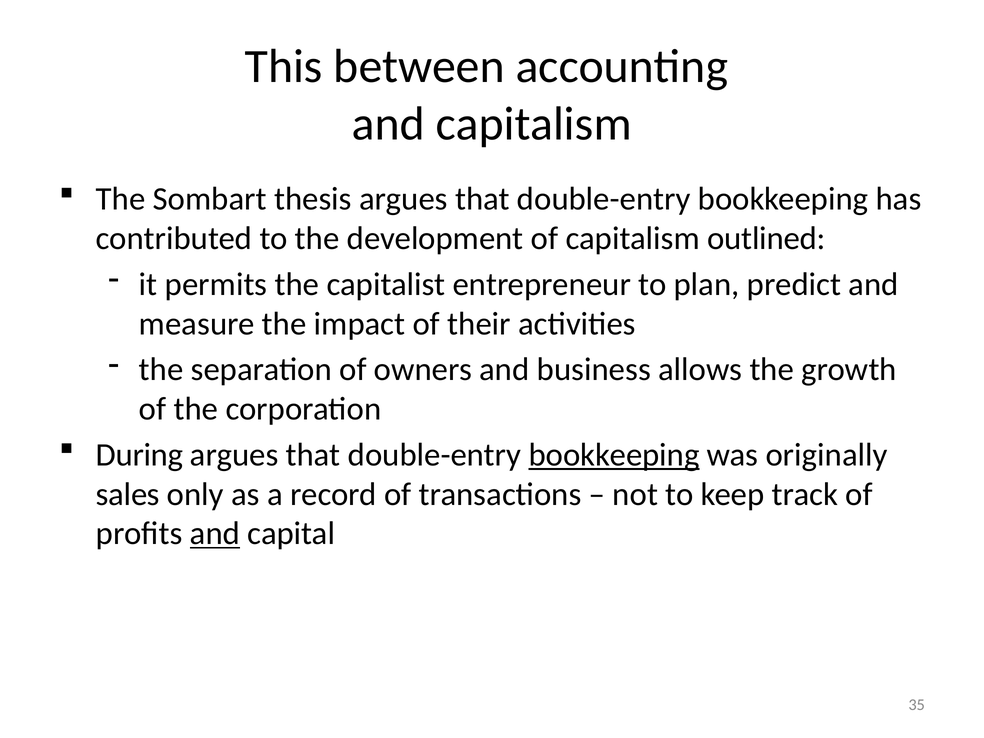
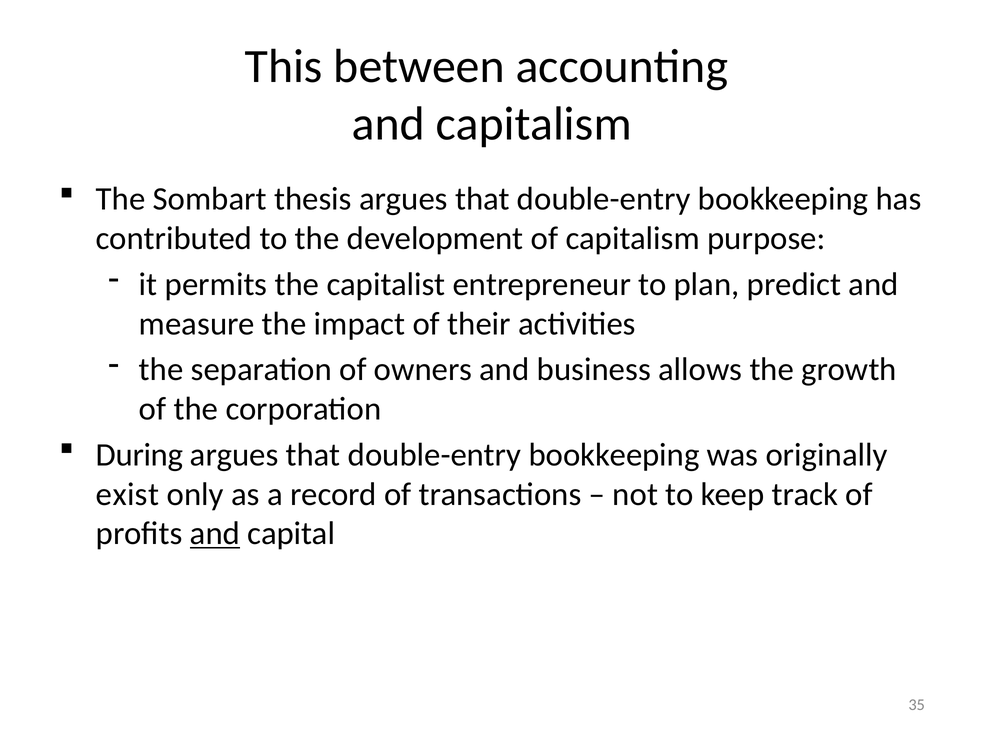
outlined: outlined -> purpose
bookkeeping at (614, 455) underline: present -> none
sales: sales -> exist
